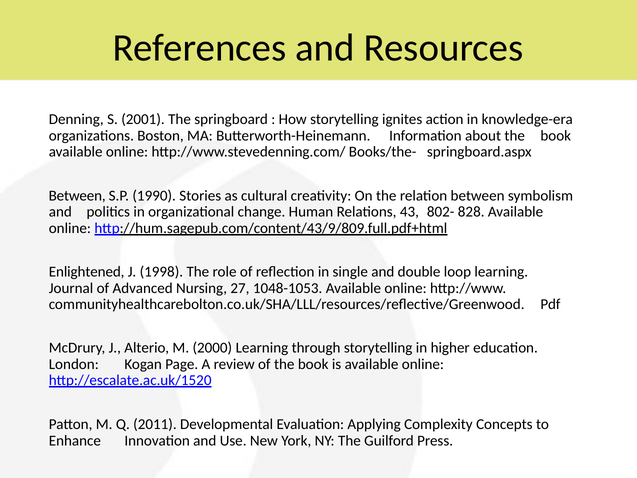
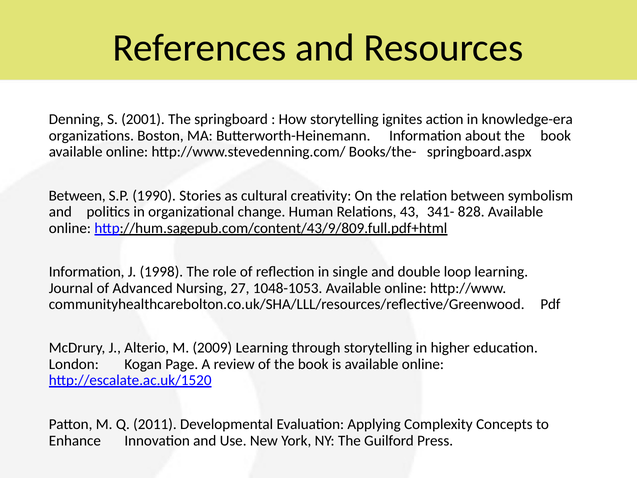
802-: 802- -> 341-
Enlightened at (87, 272): Enlightened -> Information
2000: 2000 -> 2009
